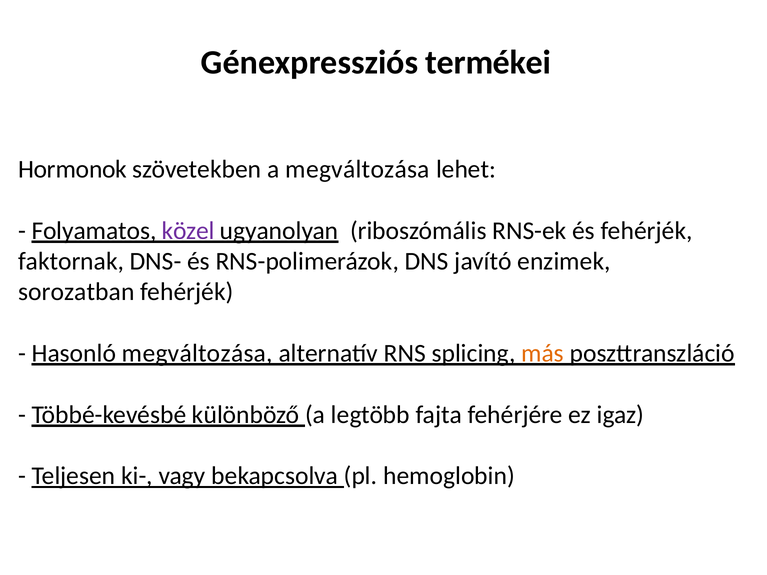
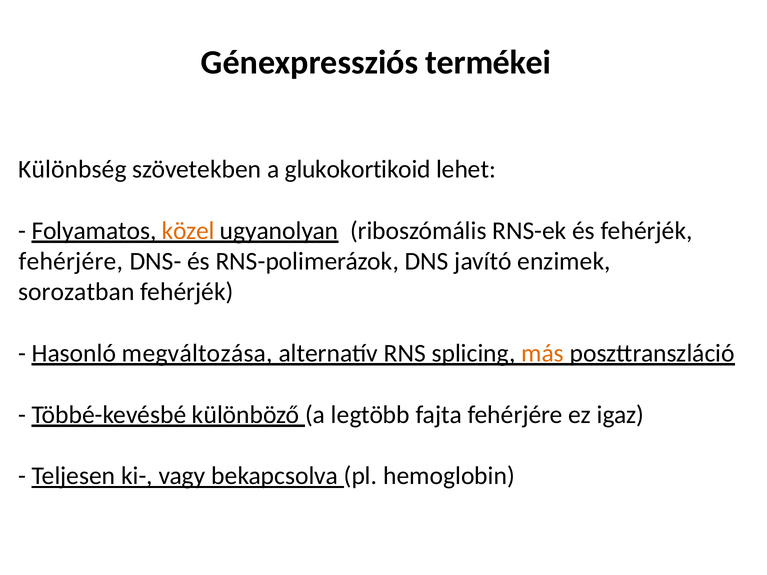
Hormonok: Hormonok -> Különbség
a megváltozása: megváltozása -> glukokortikoid
közel colour: purple -> orange
faktornak at (71, 261): faktornak -> fehérjére
